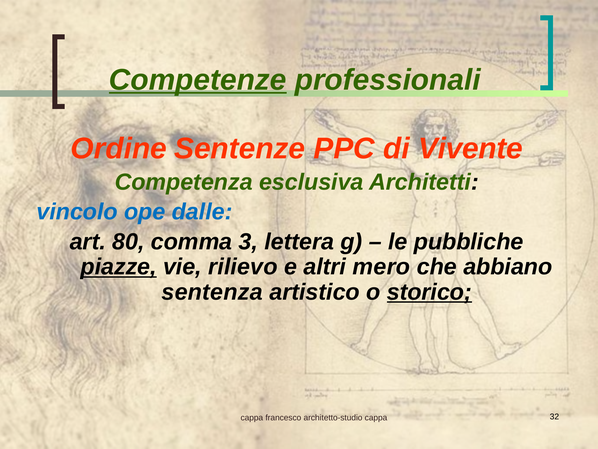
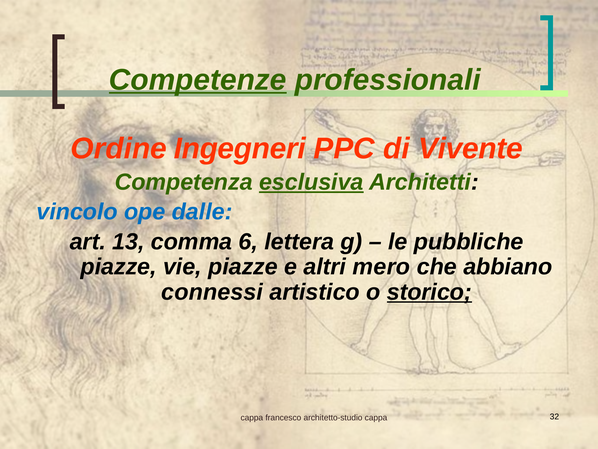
Sentenze: Sentenze -> Ingegneri
esclusiva underline: none -> present
80: 80 -> 13
3: 3 -> 6
piazze at (119, 267) underline: present -> none
vie rilievo: rilievo -> piazze
sentenza: sentenza -> connessi
